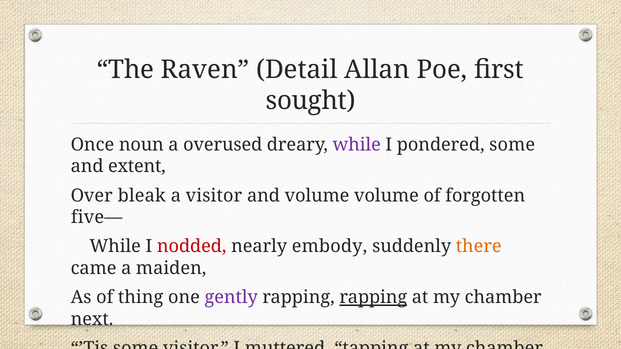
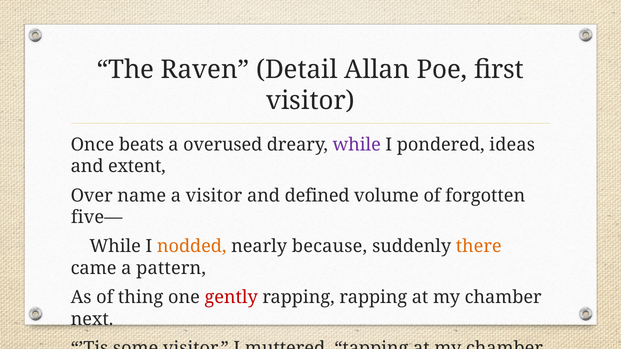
sought at (311, 101): sought -> visitor
noun: noun -> beats
pondered some: some -> ideas
bleak: bleak -> name
and volume: volume -> defined
nodded colour: red -> orange
embody: embody -> because
maiden: maiden -> pattern
gently colour: purple -> red
rapping at (373, 298) underline: present -> none
